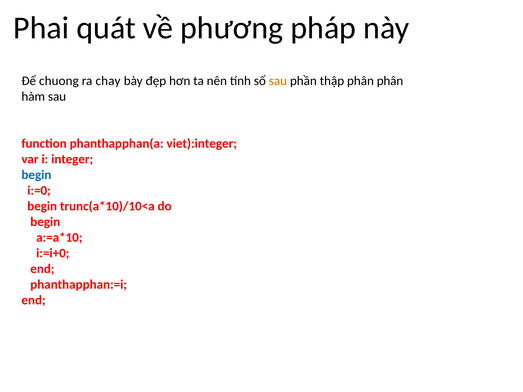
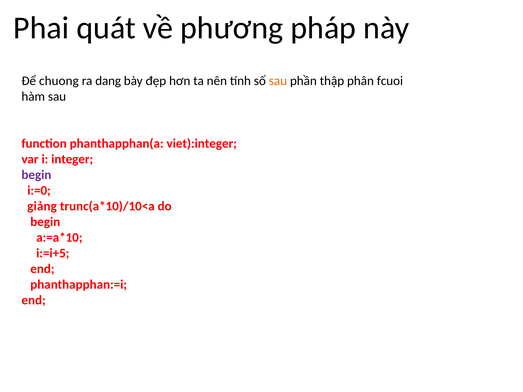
chay: chay -> dang
phân phân: phân -> fcuoi
begin at (36, 175) colour: blue -> purple
begin at (42, 206): begin -> giảng
i:=i+0: i:=i+0 -> i:=i+5
